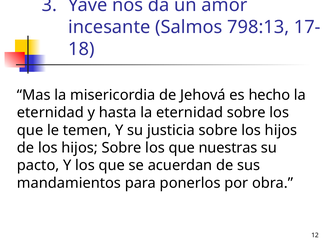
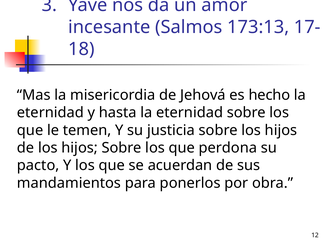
798:13: 798:13 -> 173:13
nuestras: nuestras -> perdona
